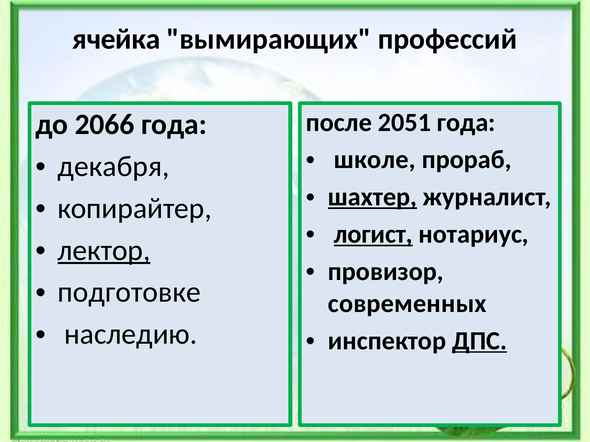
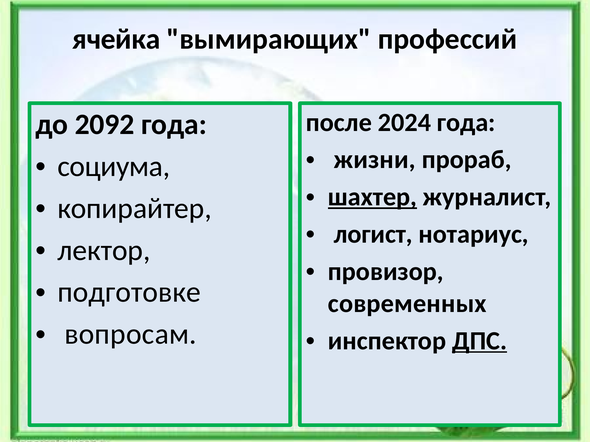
2051: 2051 -> 2024
2066: 2066 -> 2092
школе: школе -> жизни
декабря: декабря -> социума
логист underline: present -> none
лектор underline: present -> none
наследию: наследию -> вопросам
